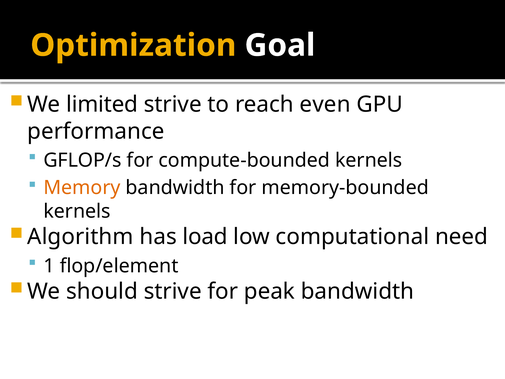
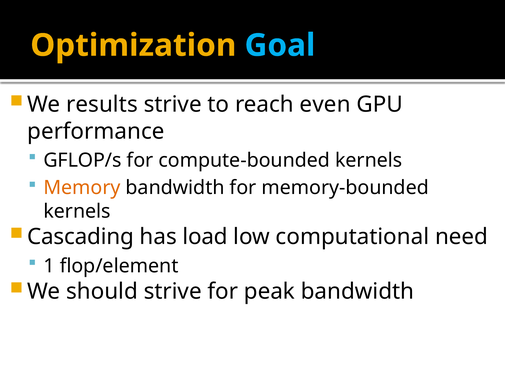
Goal colour: white -> light blue
limited: limited -> results
Algorithm: Algorithm -> Cascading
